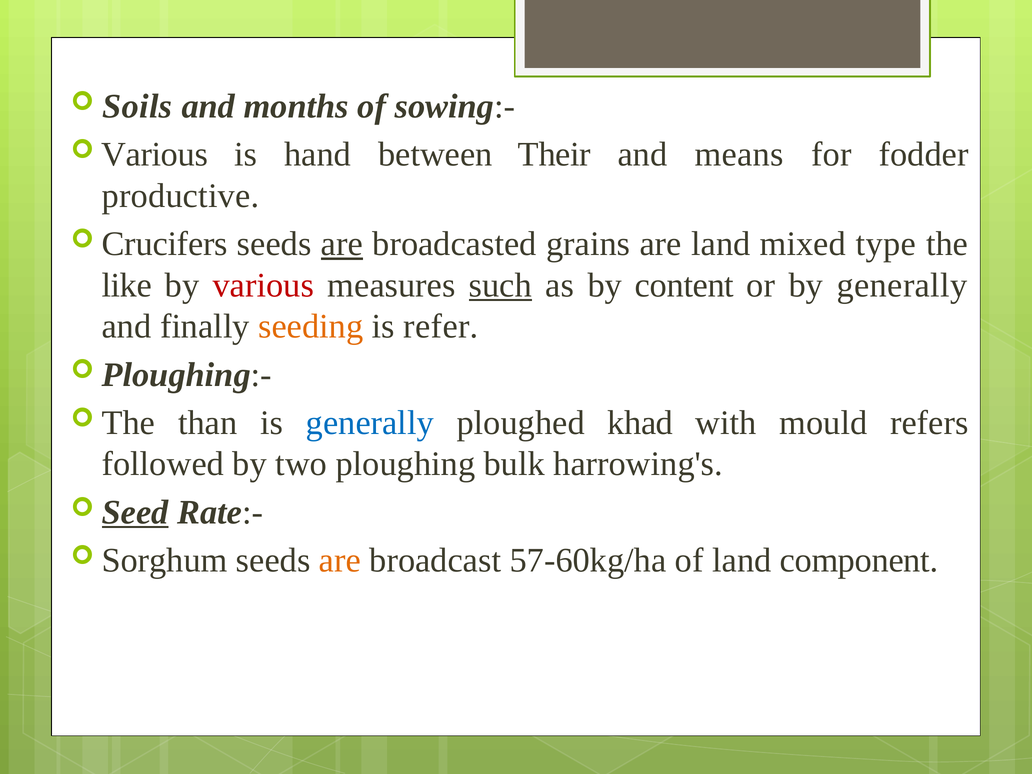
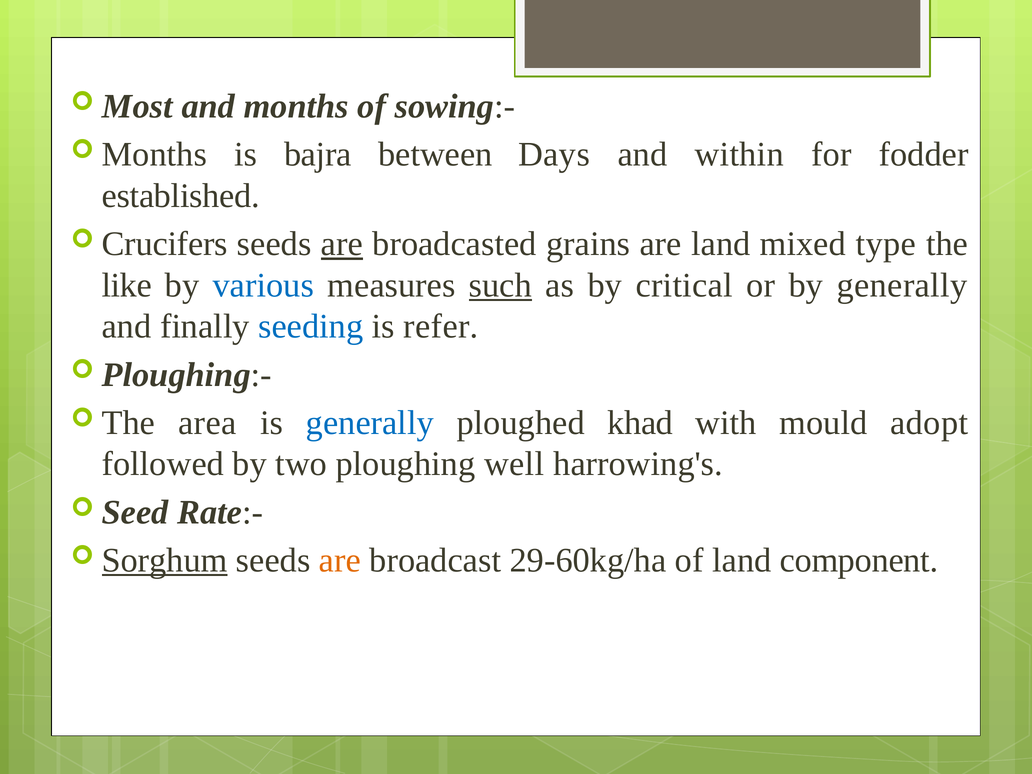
Soils: Soils -> Most
Various at (155, 155): Various -> Months
hand: hand -> bajra
Their: Their -> Days
means: means -> within
productive: productive -> established
various at (263, 285) colour: red -> blue
content: content -> critical
seeding colour: orange -> blue
than: than -> area
refers: refers -> adopt
bulk: bulk -> well
Seed underline: present -> none
Sorghum underline: none -> present
57-60kg/ha: 57-60kg/ha -> 29-60kg/ha
